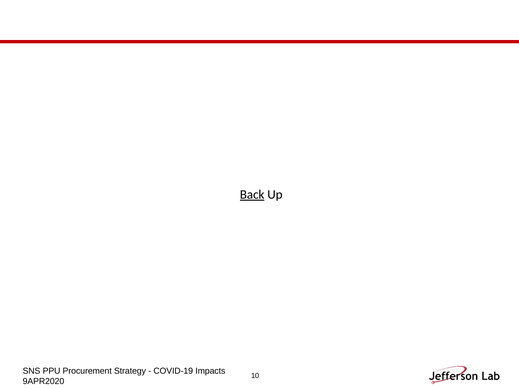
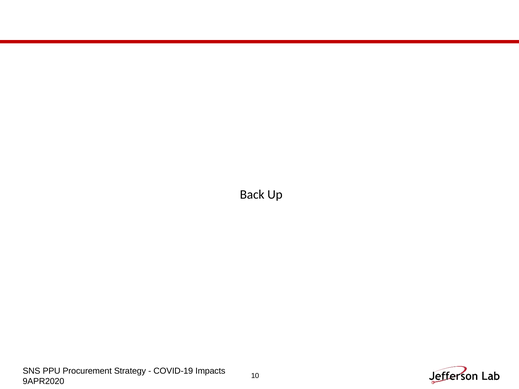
Back underline: present -> none
